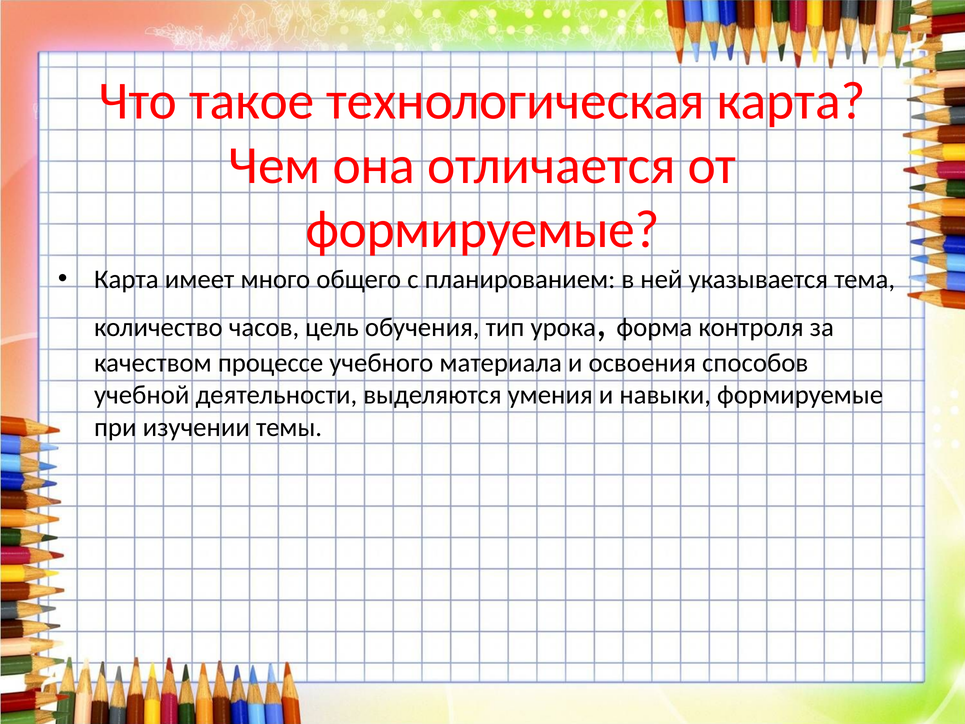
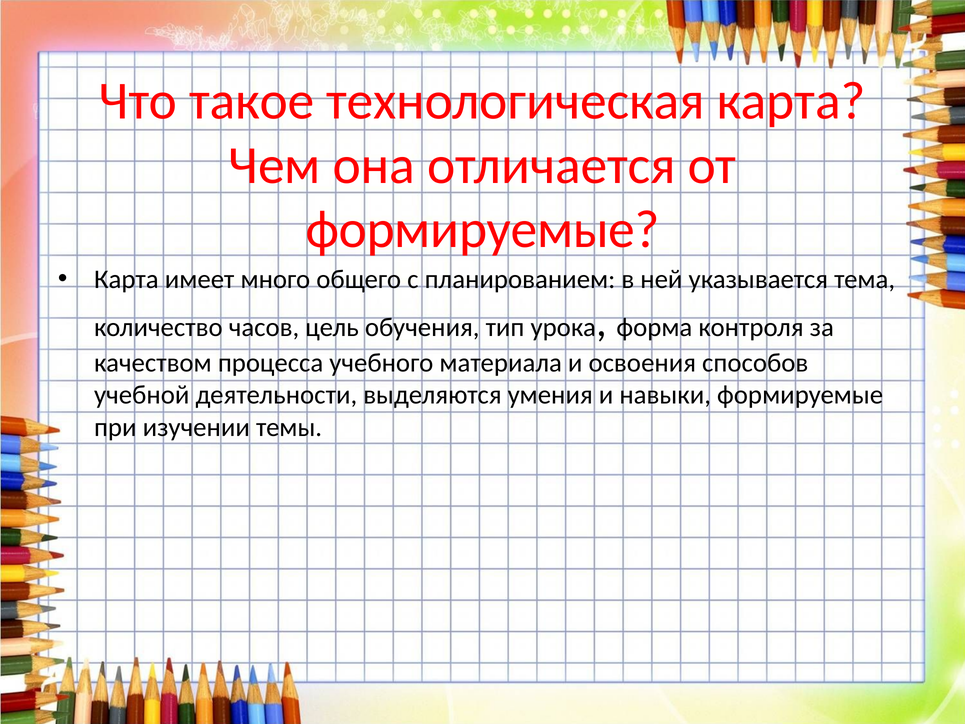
процессе: процессе -> процесса
